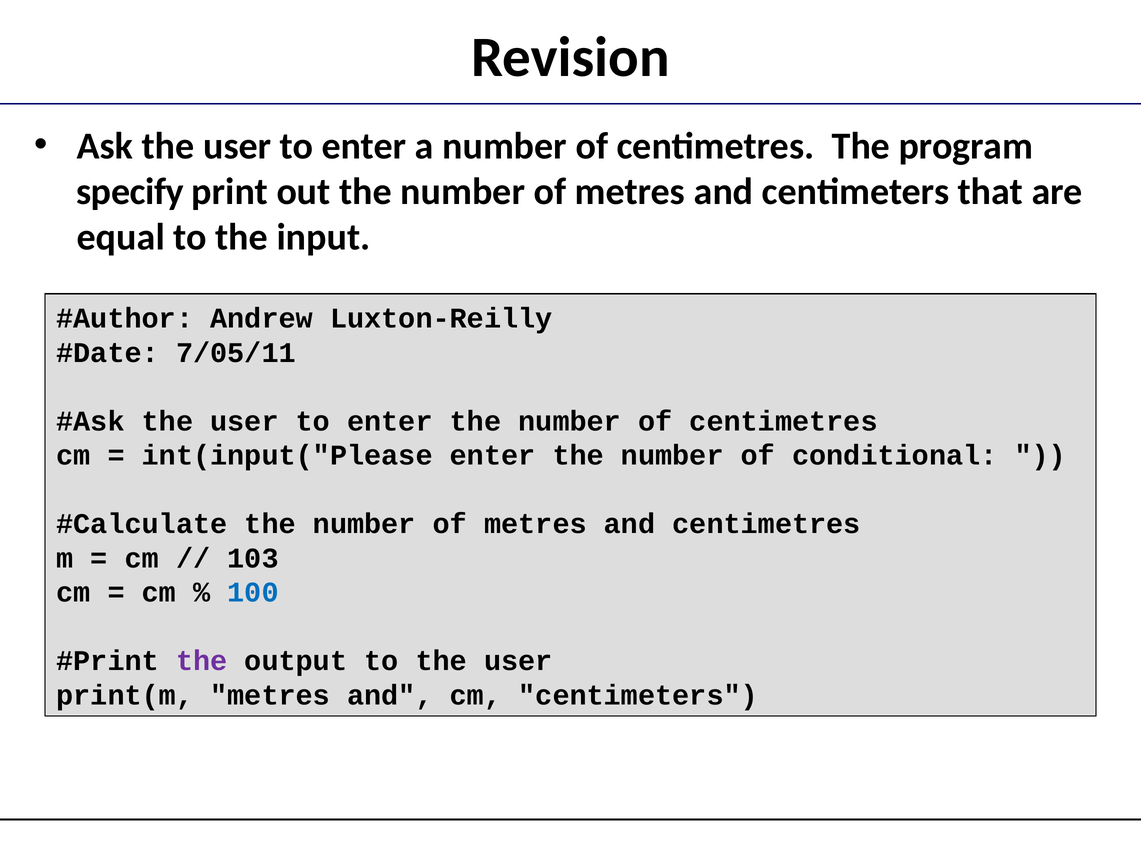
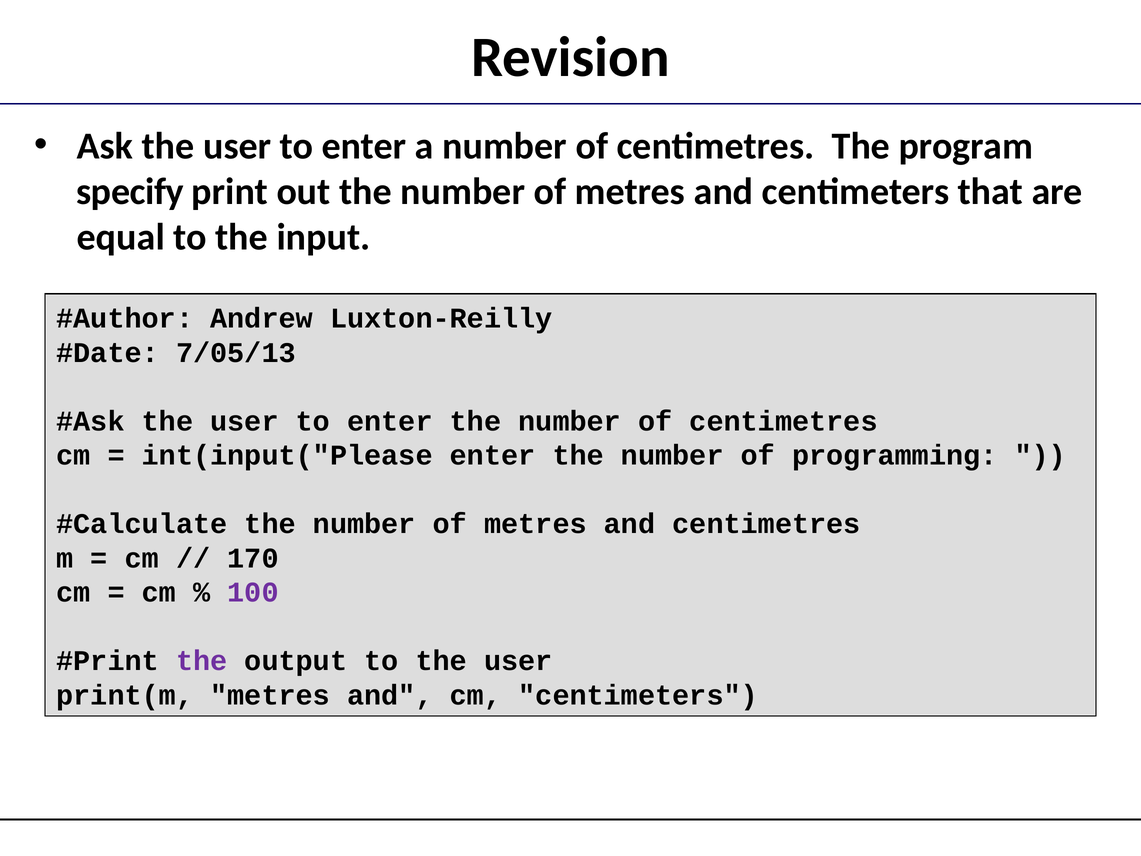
7/05/11: 7/05/11 -> 7/05/13
conditional: conditional -> programming
103: 103 -> 170
100 colour: blue -> purple
